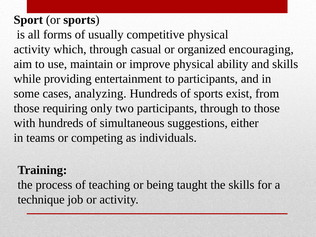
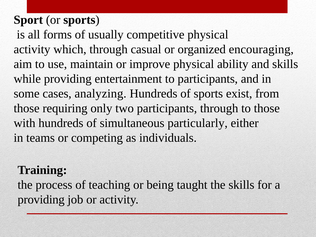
suggestions: suggestions -> particularly
technique at (41, 200): technique -> providing
